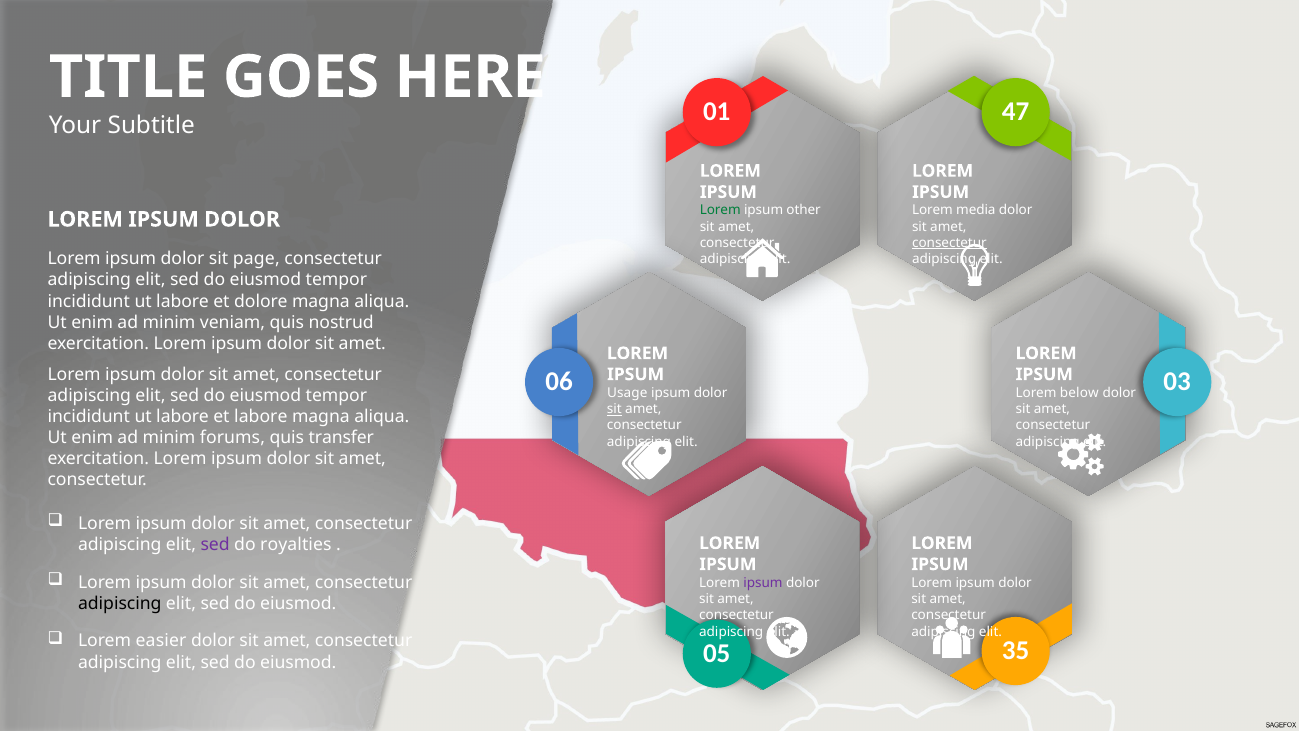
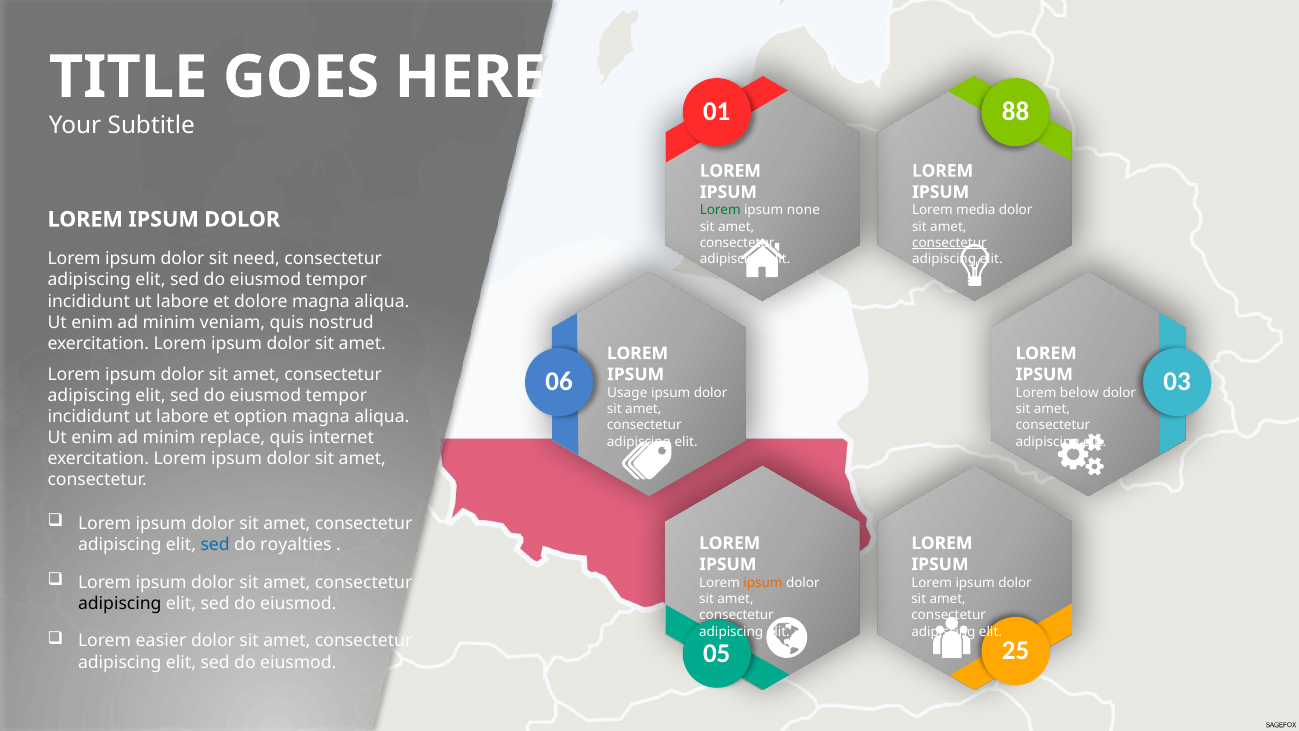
47: 47 -> 88
other: other -> none
page: page -> need
sit at (614, 409) underline: present -> none
et labore: labore -> option
forums: forums -> replace
transfer: transfer -> internet
sed at (215, 545) colour: purple -> blue
ipsum at (763, 582) colour: purple -> orange
35: 35 -> 25
